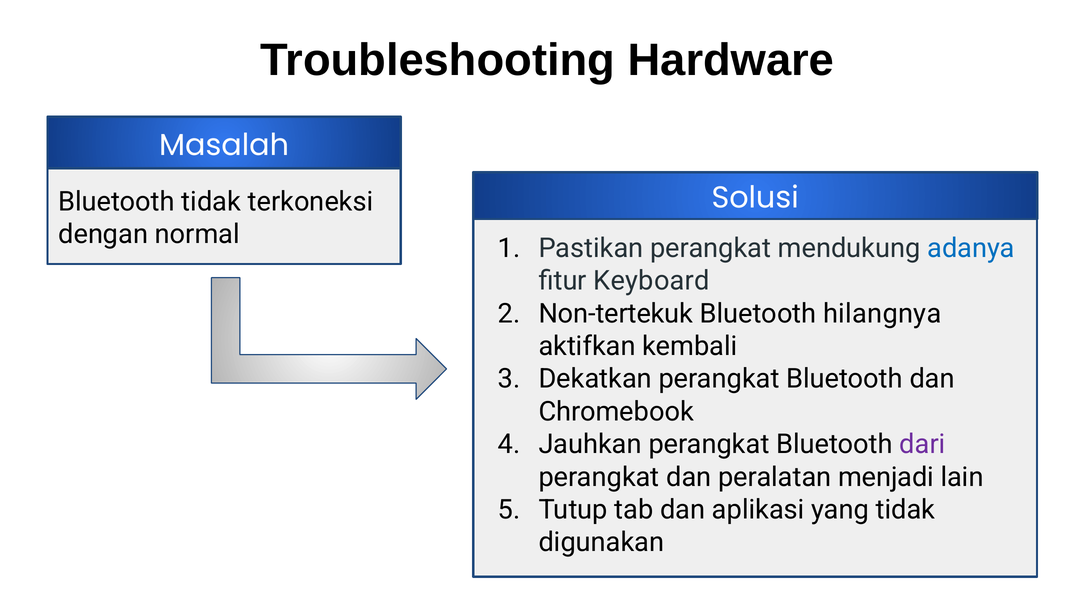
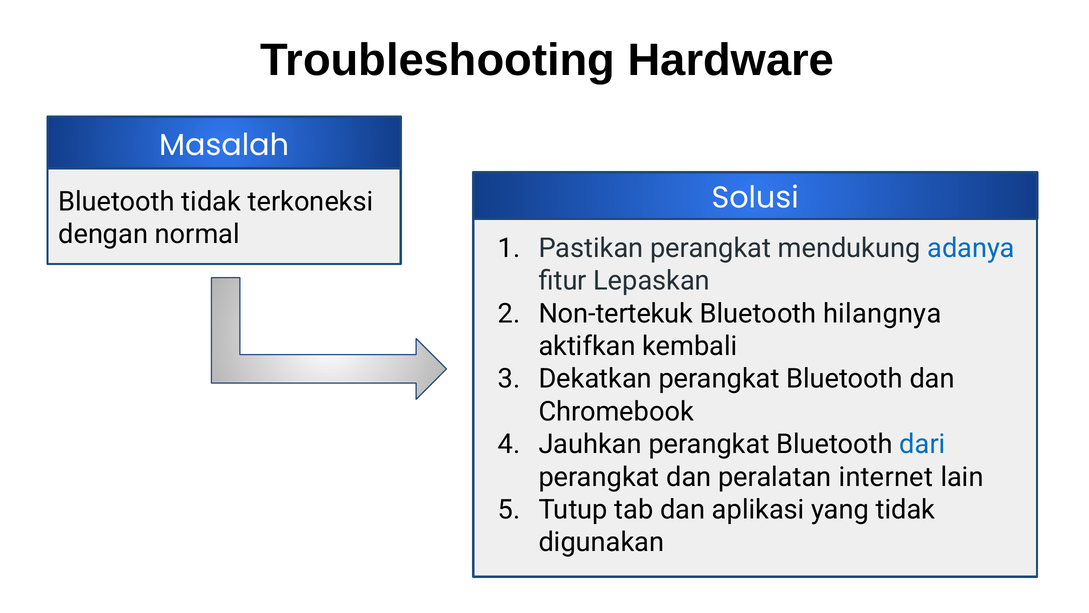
Keyboard: Keyboard -> Lepaskan
dari colour: purple -> blue
menjadi: menjadi -> internet
